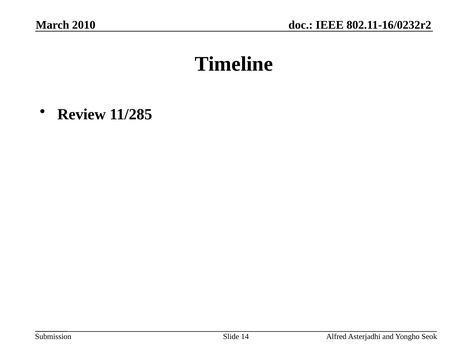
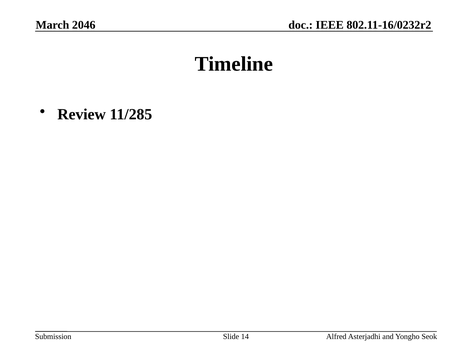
2010: 2010 -> 2046
